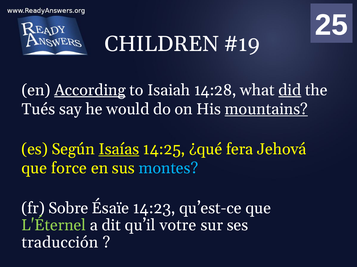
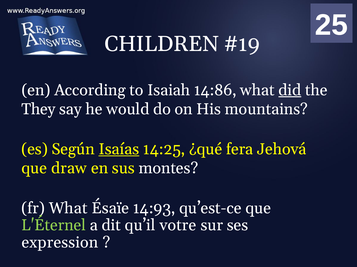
According underline: present -> none
14:28: 14:28 -> 14:86
Tués: Tués -> They
mountains underline: present -> none
force: force -> draw
montes colour: light blue -> white
fr Sobre: Sobre -> What
14:23: 14:23 -> 14:93
traducción: traducción -> expression
